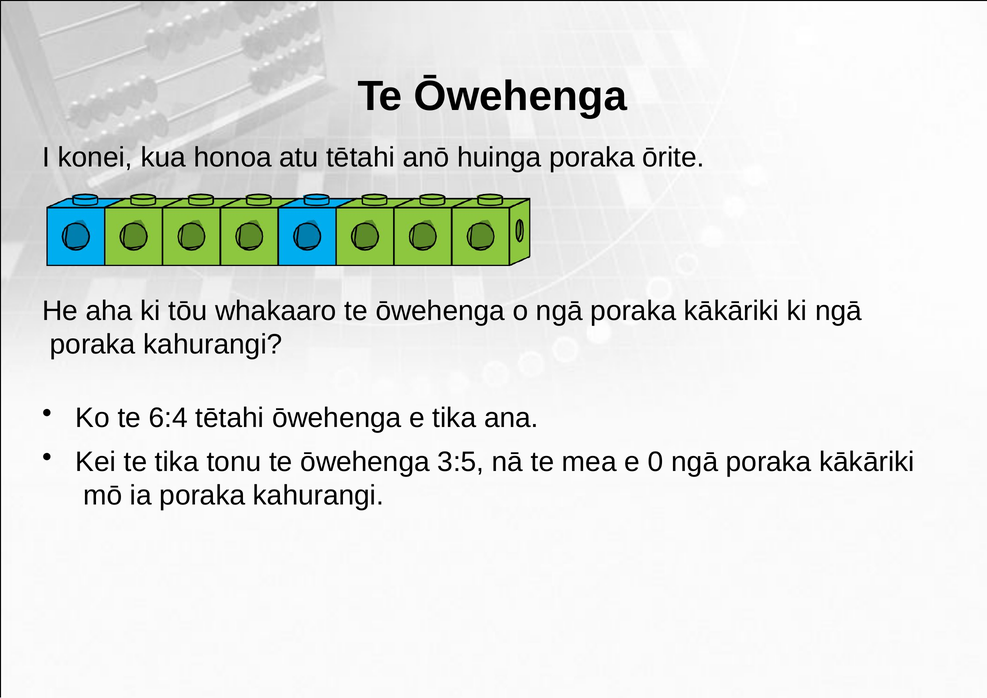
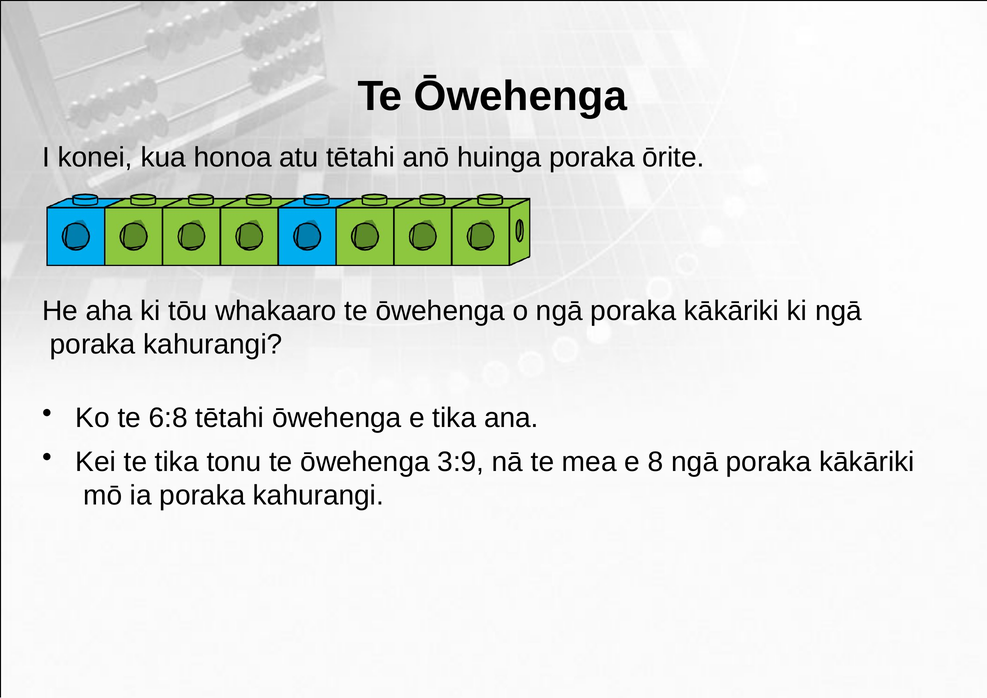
6:4: 6:4 -> 6:8
3:5: 3:5 -> 3:9
0: 0 -> 8
